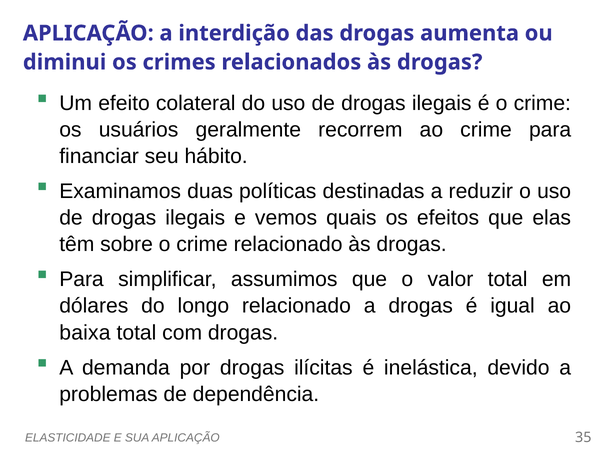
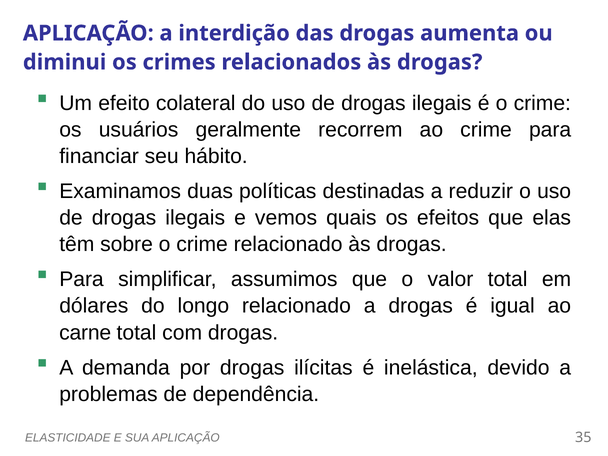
baixa: baixa -> carne
